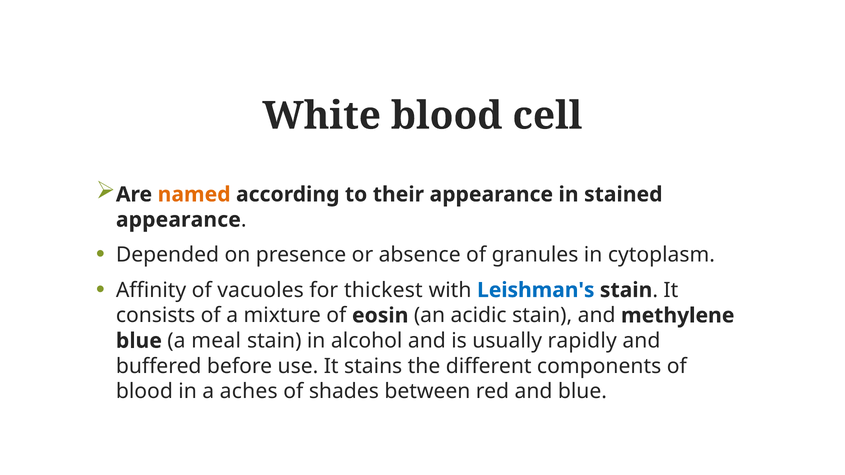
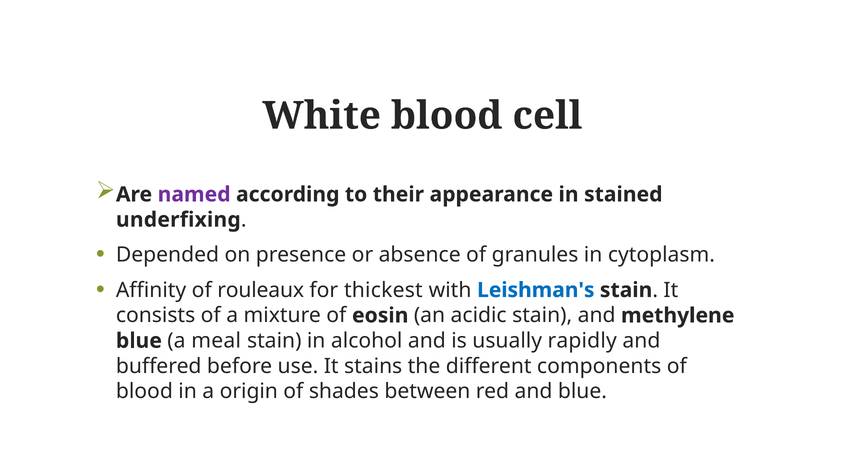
named colour: orange -> purple
appearance at (178, 220): appearance -> underfixing
vacuoles: vacuoles -> rouleaux
aches: aches -> origin
